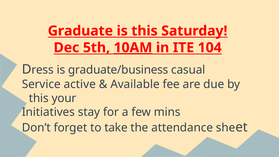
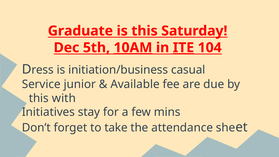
ITE underline: none -> present
graduate/business: graduate/business -> initiation/business
active: active -> junior
your: your -> with
